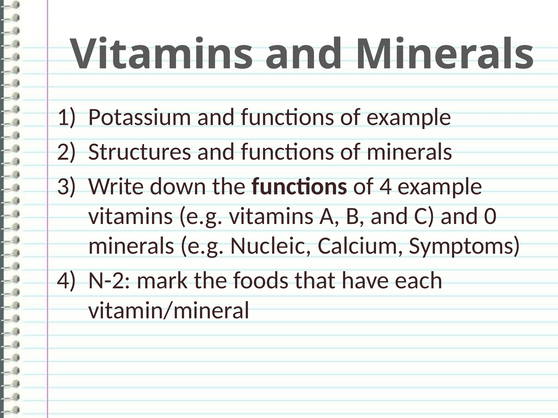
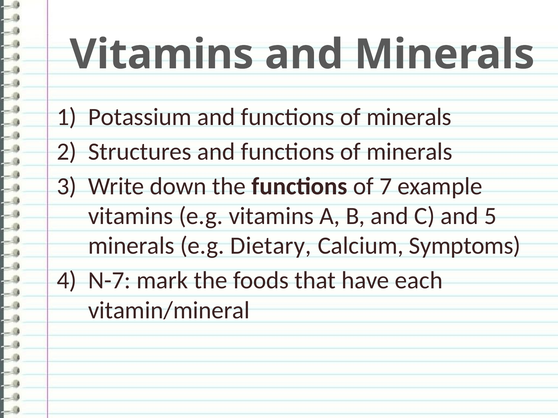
example at (409, 117): example -> minerals
of 4: 4 -> 7
0: 0 -> 5
Nucleic: Nucleic -> Dietary
N-2: N-2 -> N-7
